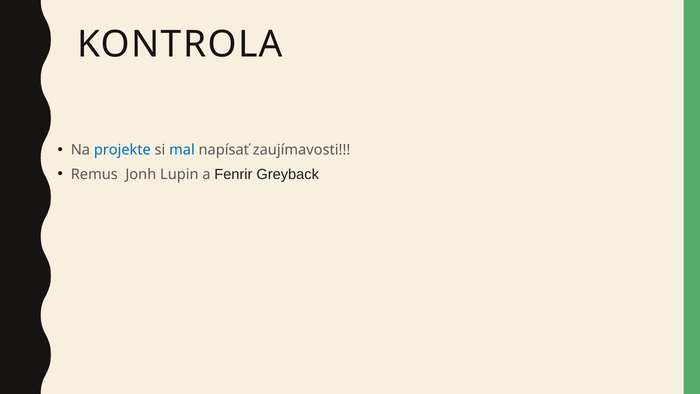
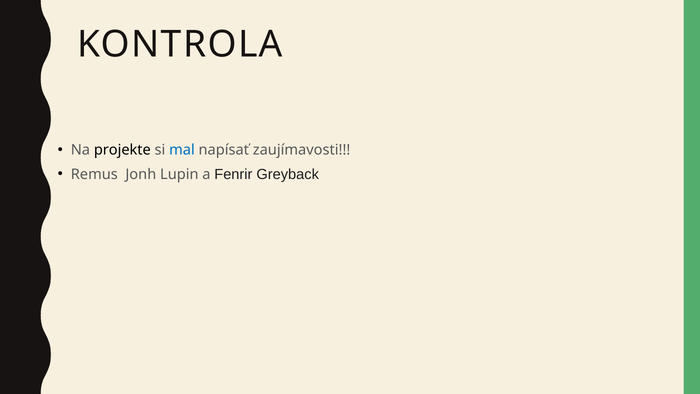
projekte colour: blue -> black
